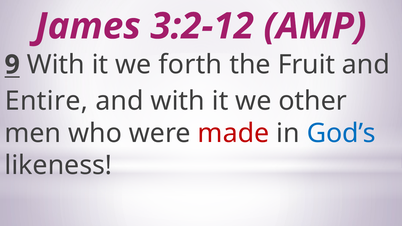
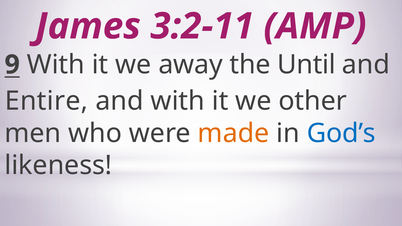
3:2-12: 3:2-12 -> 3:2-11
forth: forth -> away
Fruit: Fruit -> Until
made colour: red -> orange
